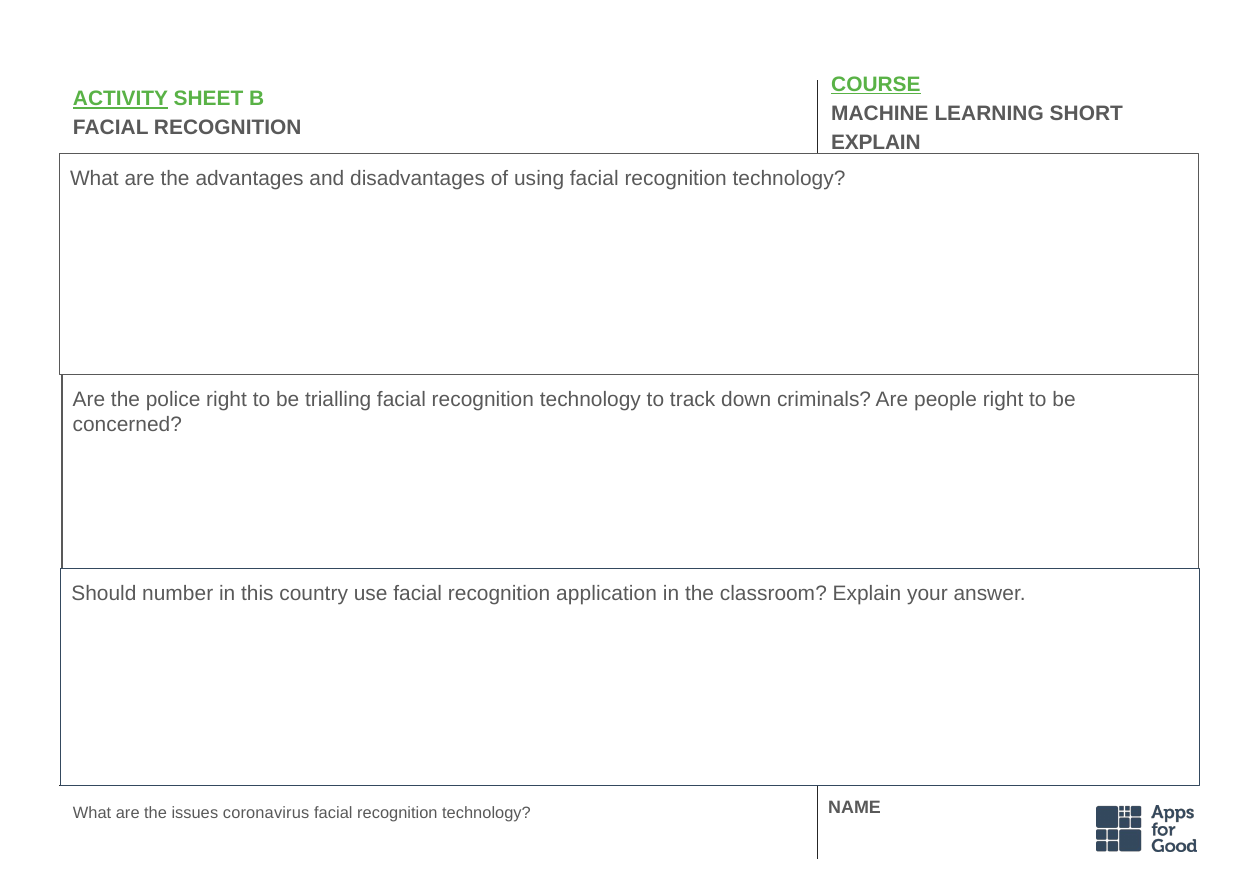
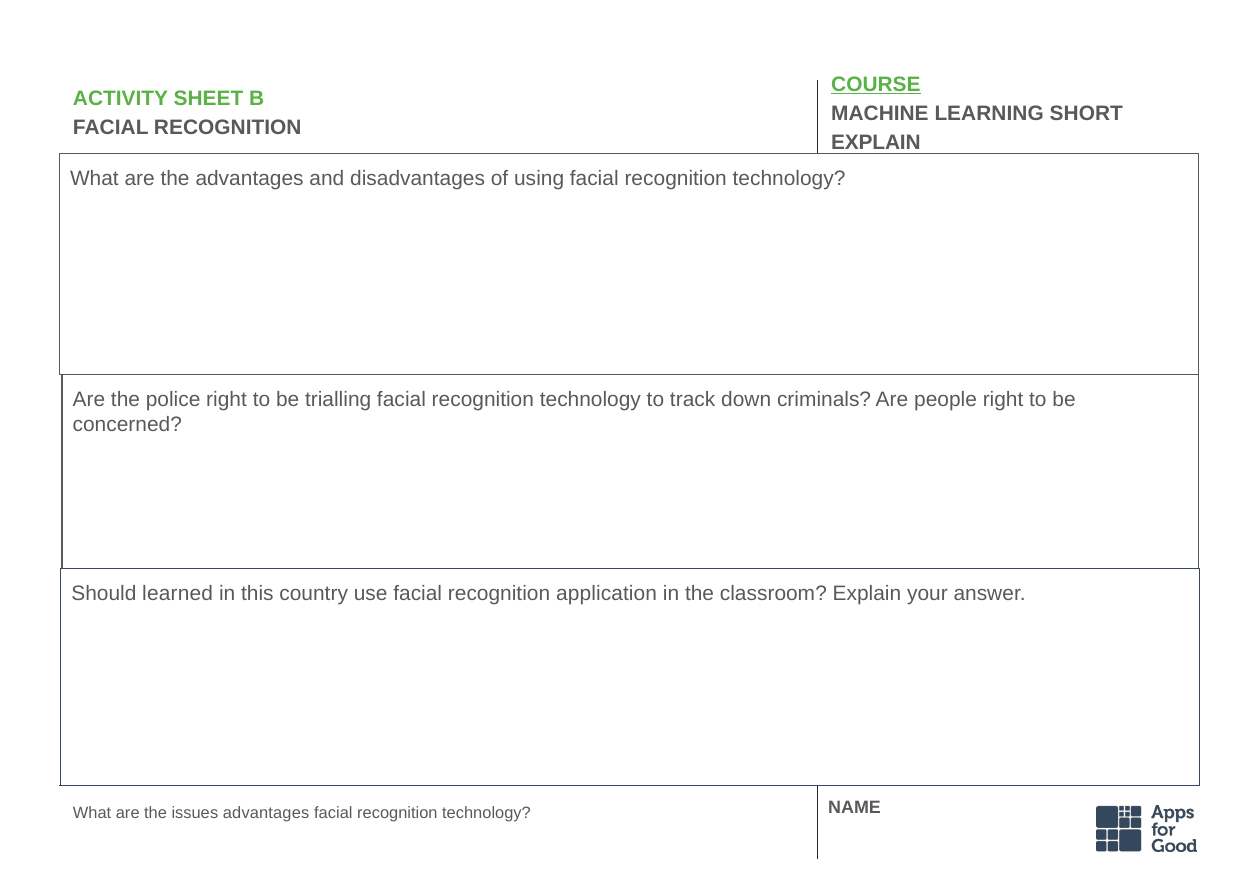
ACTIVITY underline: present -> none
number: number -> learned
issues coronavirus: coronavirus -> advantages
